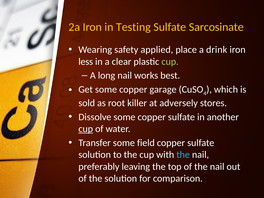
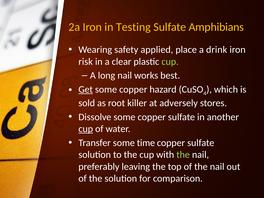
Sarcosinate: Sarcosinate -> Amphibians
less: less -> risk
Get underline: none -> present
garage: garage -> hazard
field: field -> time
the at (183, 155) colour: light blue -> light green
